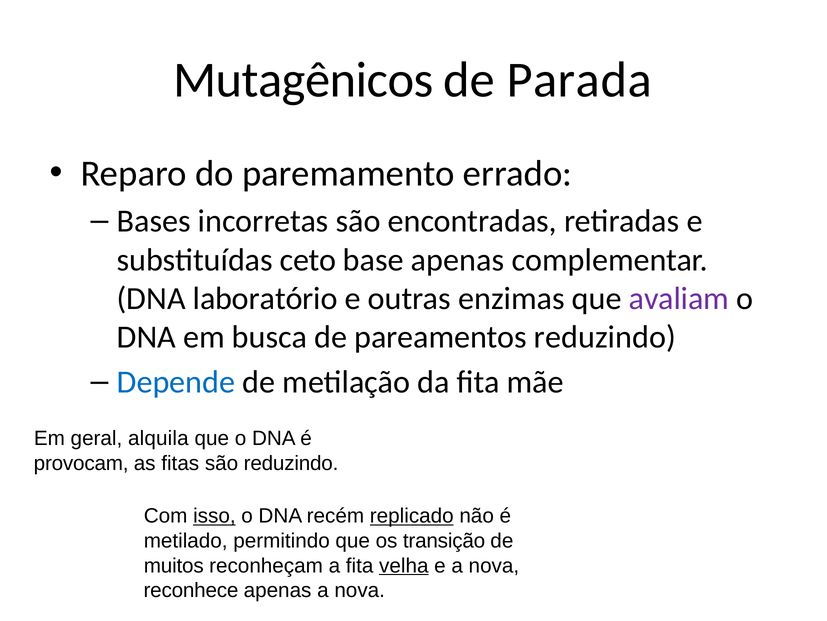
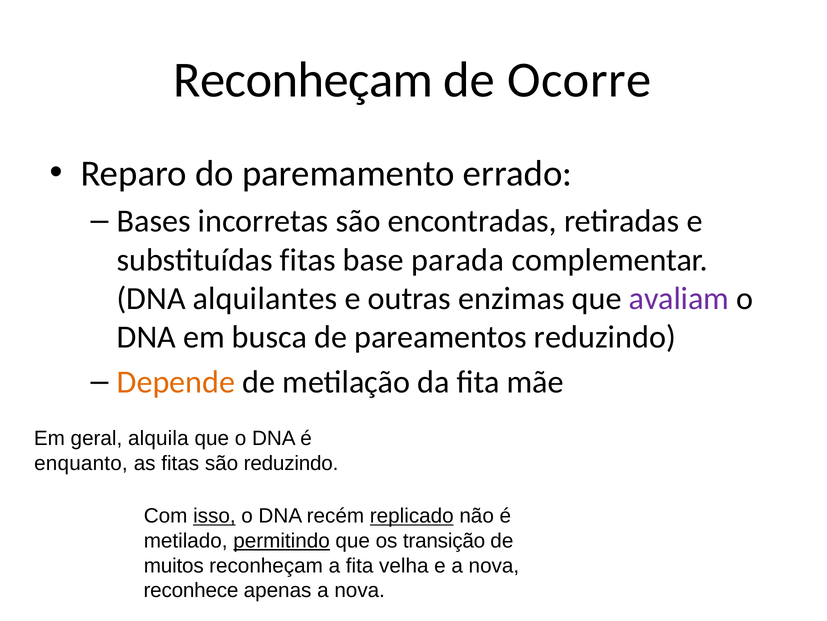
Mutagênicos at (303, 80): Mutagênicos -> Reconheçam
Parada: Parada -> Ocorre
substituídas ceto: ceto -> fitas
base apenas: apenas -> parada
laboratório: laboratório -> alquilantes
Depende colour: blue -> orange
provocam: provocam -> enquanto
permitindo underline: none -> present
velha underline: present -> none
